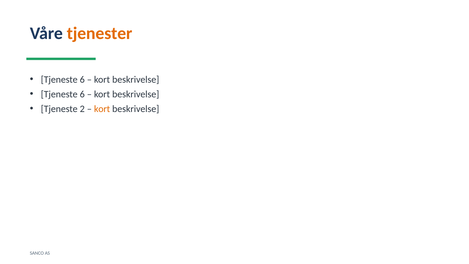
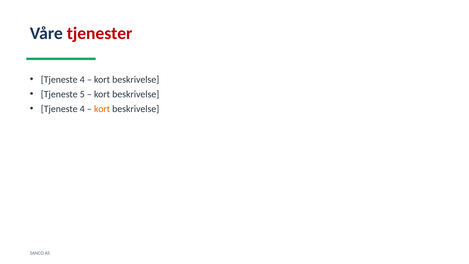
tjenester colour: orange -> red
6 at (82, 79): 6 -> 4
6 at (82, 94): 6 -> 5
2 at (82, 109): 2 -> 4
